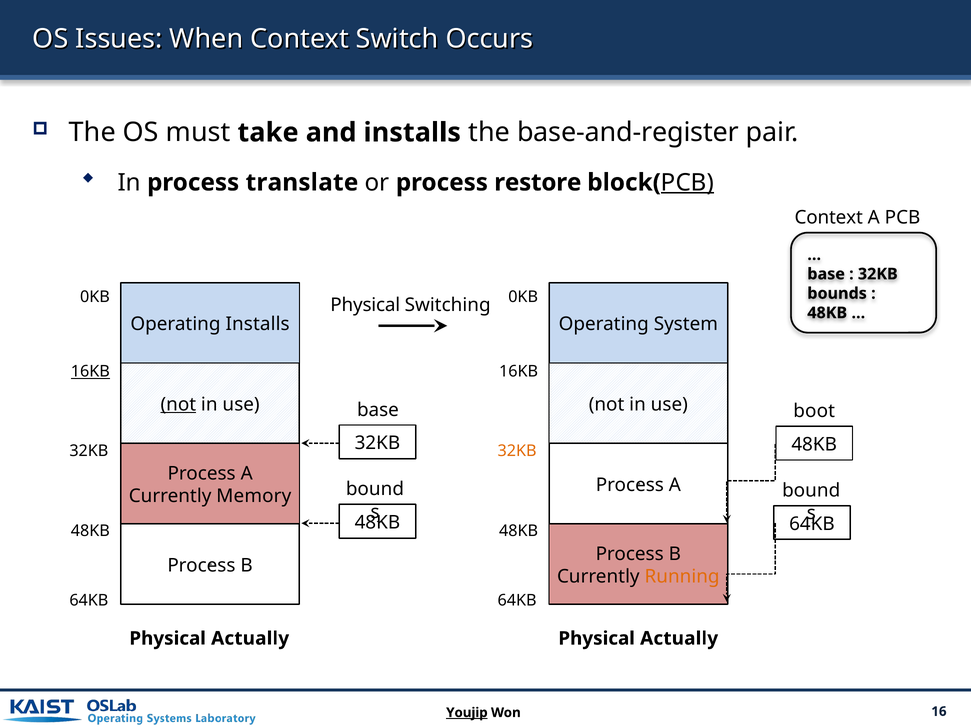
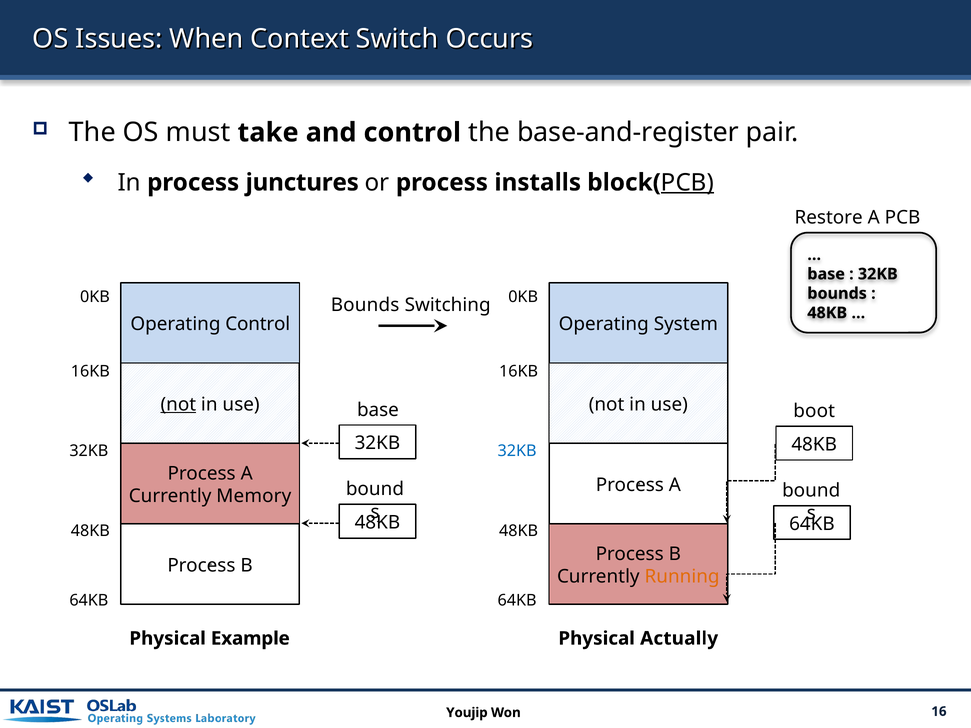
and installs: installs -> control
translate: translate -> junctures
restore: restore -> installs
Context at (829, 217): Context -> Restore
Physical at (365, 305): Physical -> Bounds
Installs at (258, 324): Installs -> Control
16KB at (90, 372) underline: present -> none
32KB at (517, 451) colour: orange -> blue
Actually at (250, 639): Actually -> Example
Youjip underline: present -> none
